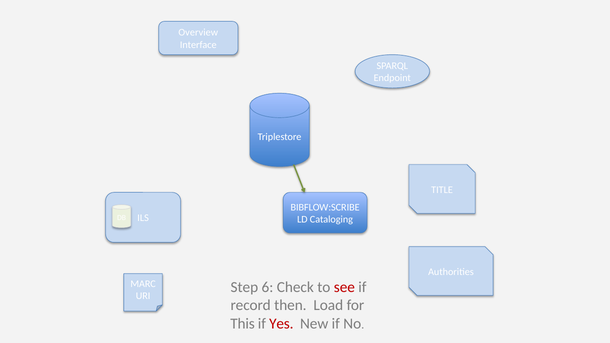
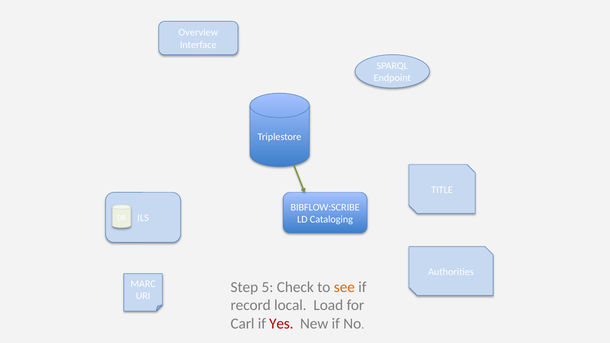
6: 6 -> 5
see colour: red -> orange
then: then -> local
This: This -> Carl
